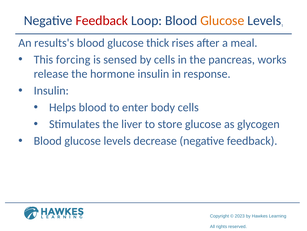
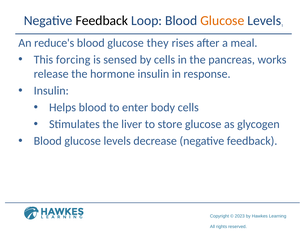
Feedback at (102, 21) colour: red -> black
results's: results's -> reduce's
thick: thick -> they
